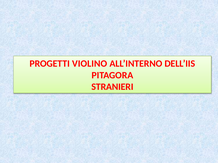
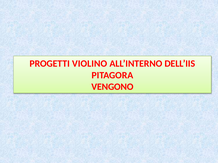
STRANIERI: STRANIERI -> VENGONO
